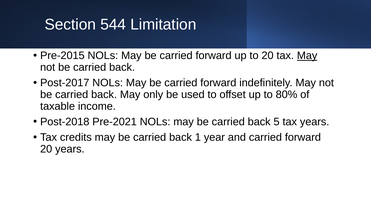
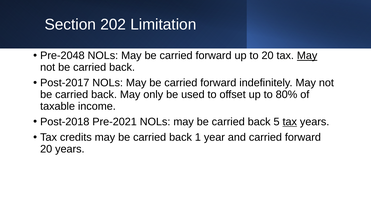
544: 544 -> 202
Pre-2015: Pre-2015 -> Pre-2048
tax at (290, 122) underline: none -> present
